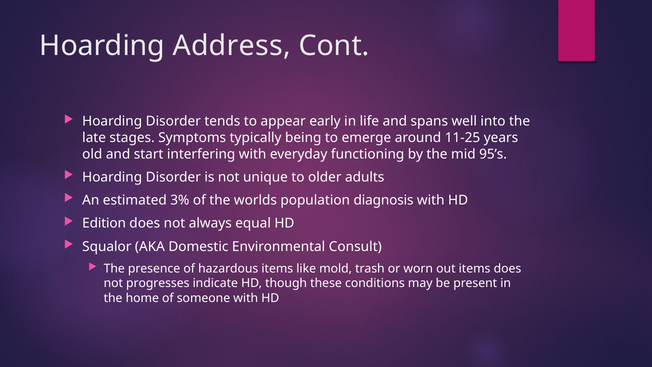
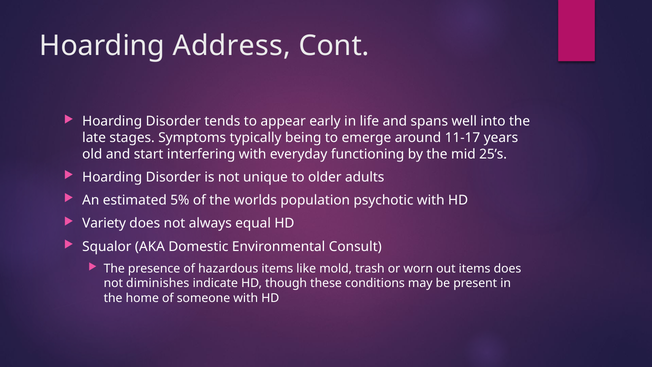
11-25: 11-25 -> 11-17
95’s: 95’s -> 25’s
3%: 3% -> 5%
diagnosis: diagnosis -> psychotic
Edition: Edition -> Variety
progresses: progresses -> diminishes
